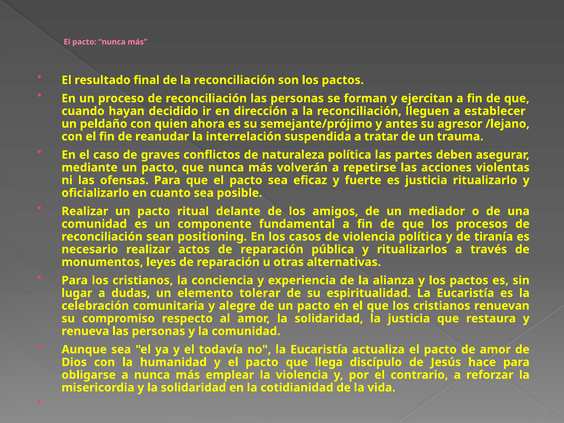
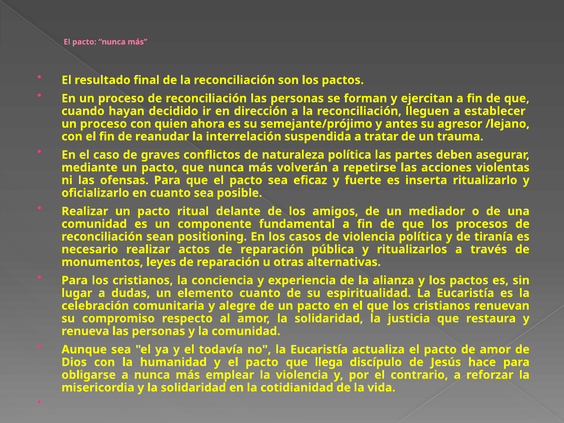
peldaño at (104, 124): peldaño -> proceso
es justicia: justicia -> inserta
elemento tolerar: tolerar -> cuanto
